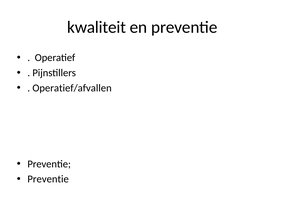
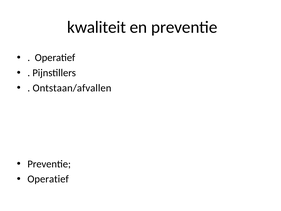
Operatief/afvallen: Operatief/afvallen -> Ontstaan/afvallen
Preventie at (48, 179): Preventie -> Operatief
